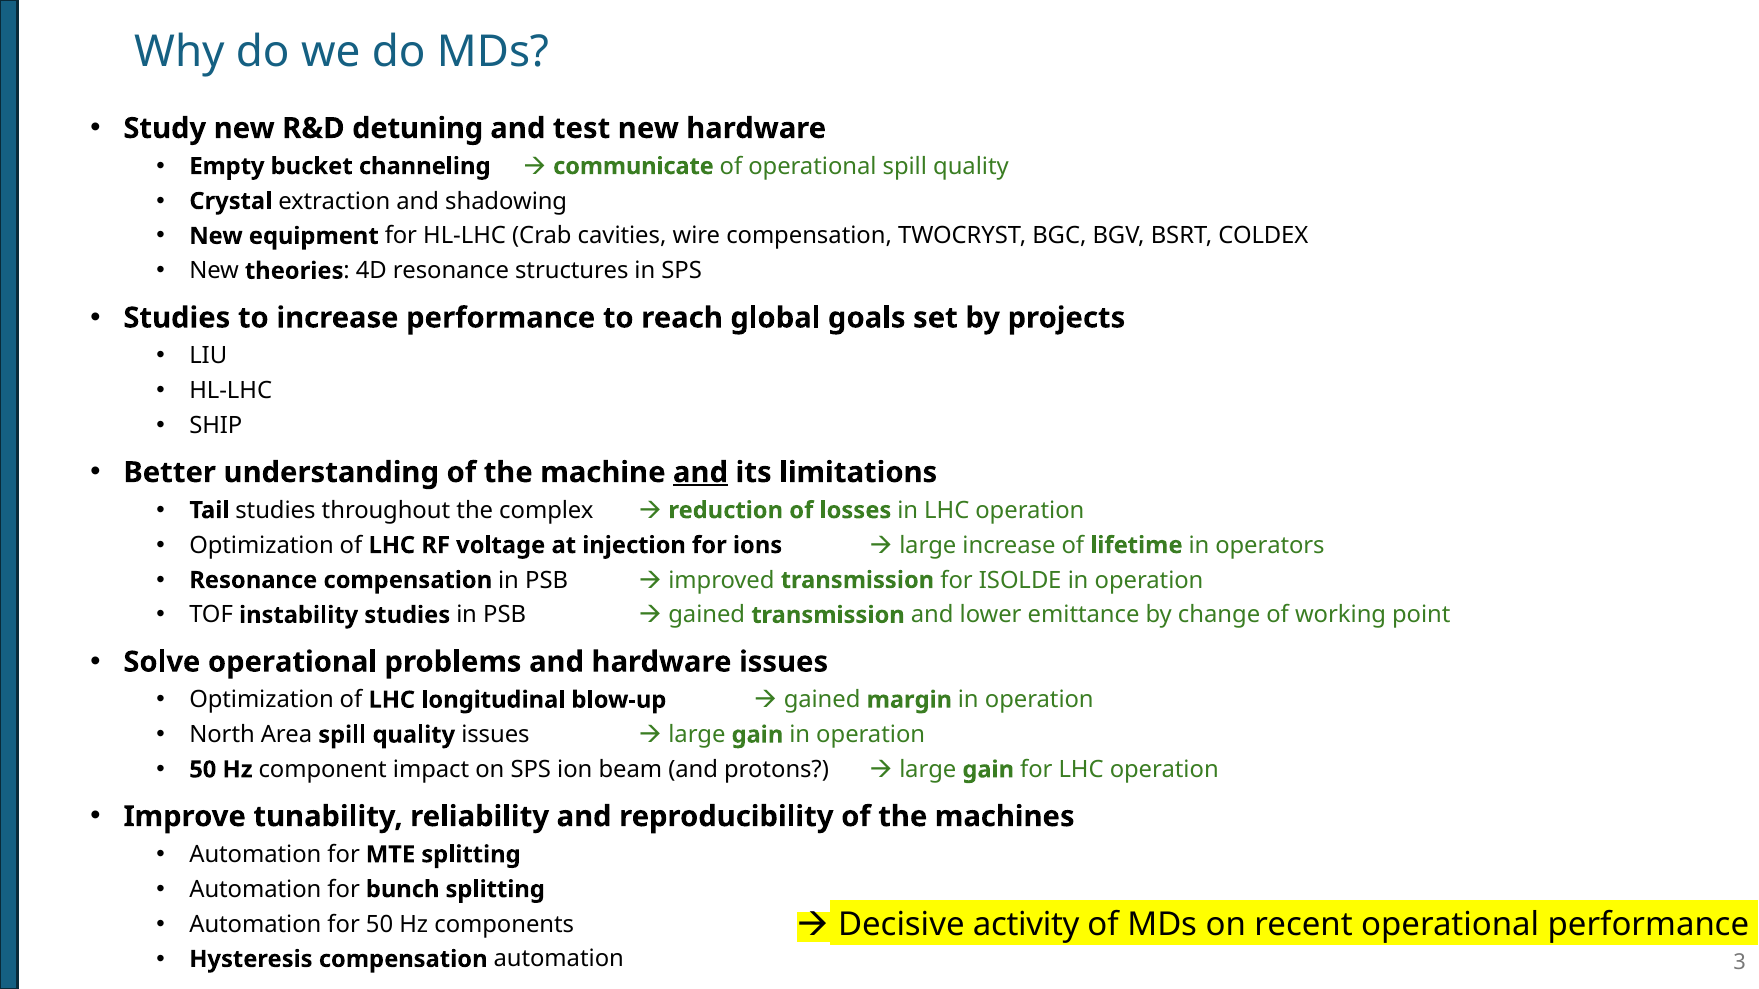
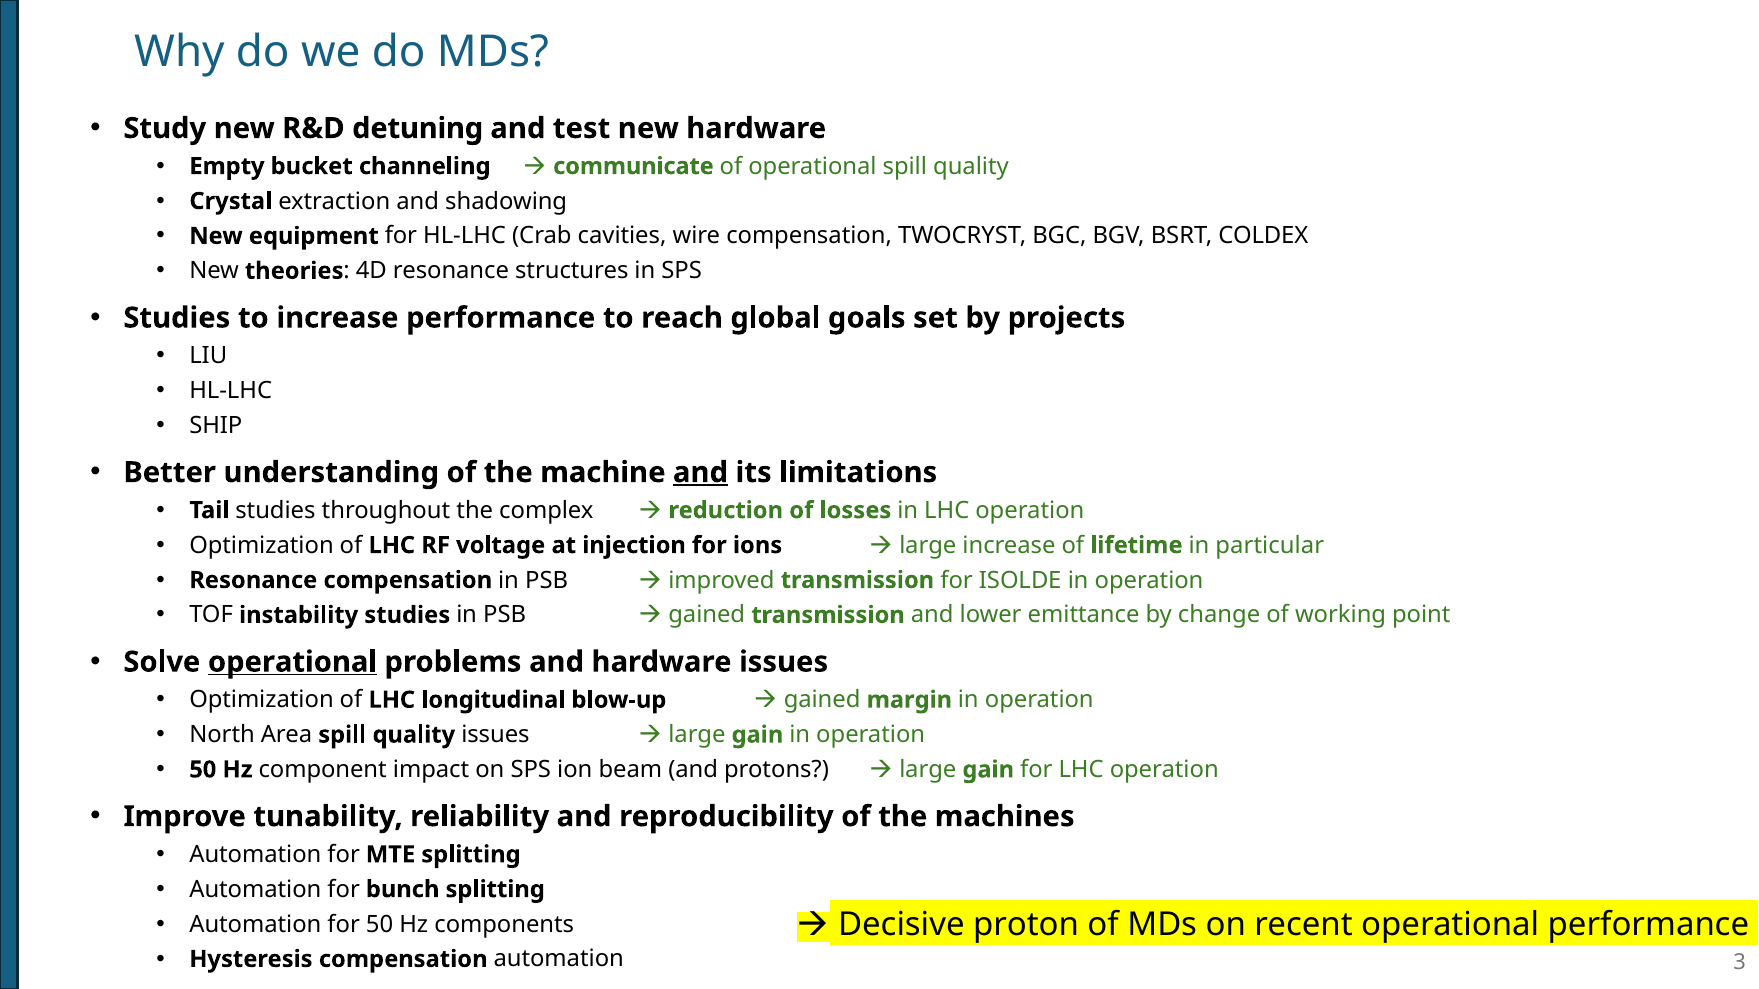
operators: operators -> particular
operational at (292, 662) underline: none -> present
activity: activity -> proton
